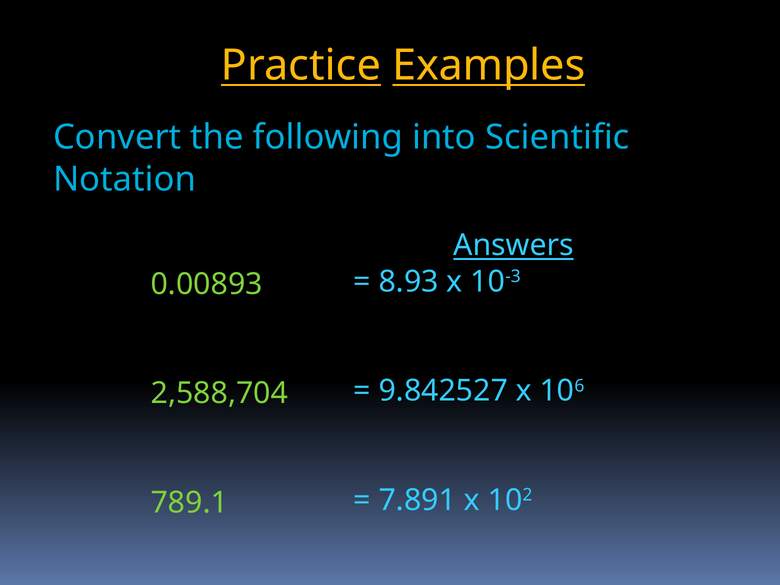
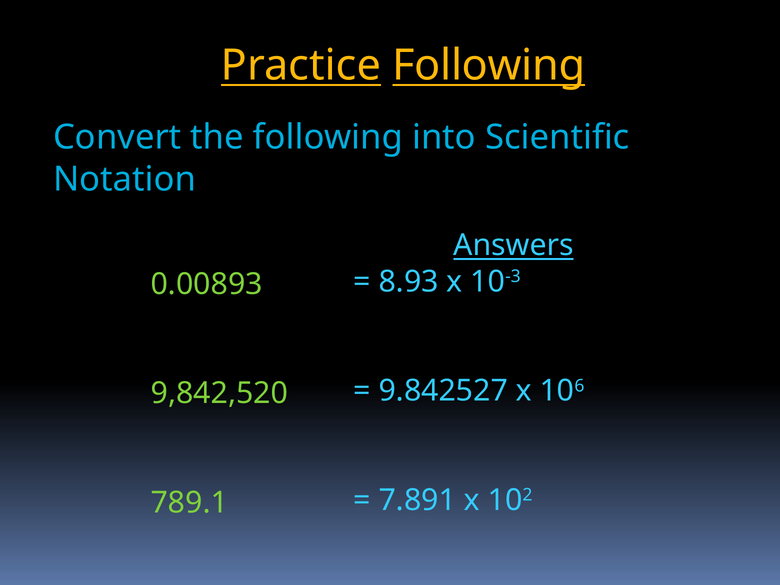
Practice Examples: Examples -> Following
2,588,704: 2,588,704 -> 9,842,520
